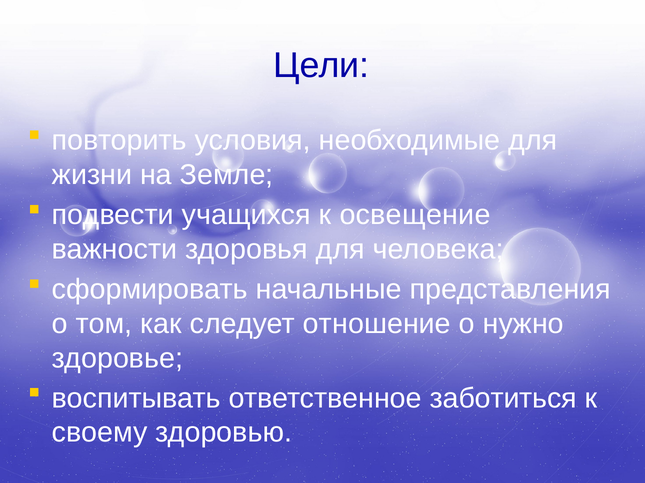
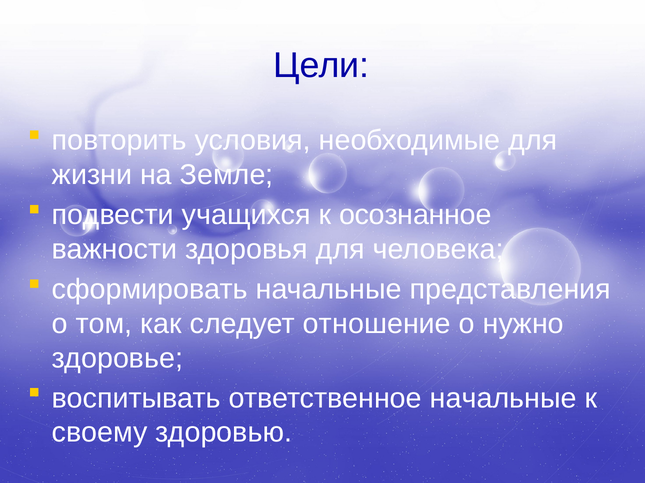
освещение: освещение -> осознанное
ответственное заботиться: заботиться -> начальные
